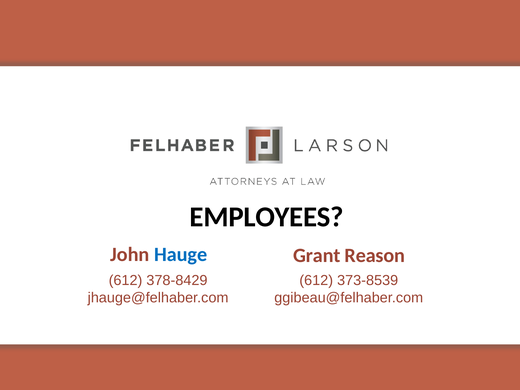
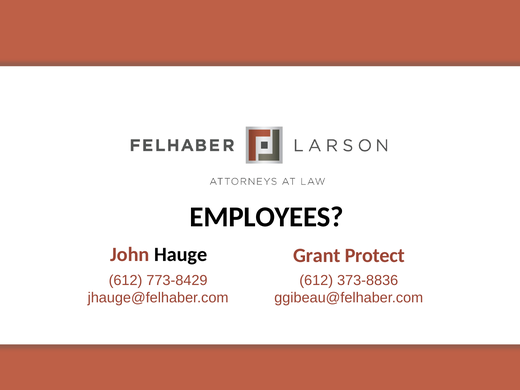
Hauge colour: blue -> black
Reason: Reason -> Protect
378-8429: 378-8429 -> 773-8429
373-8539: 373-8539 -> 373-8836
